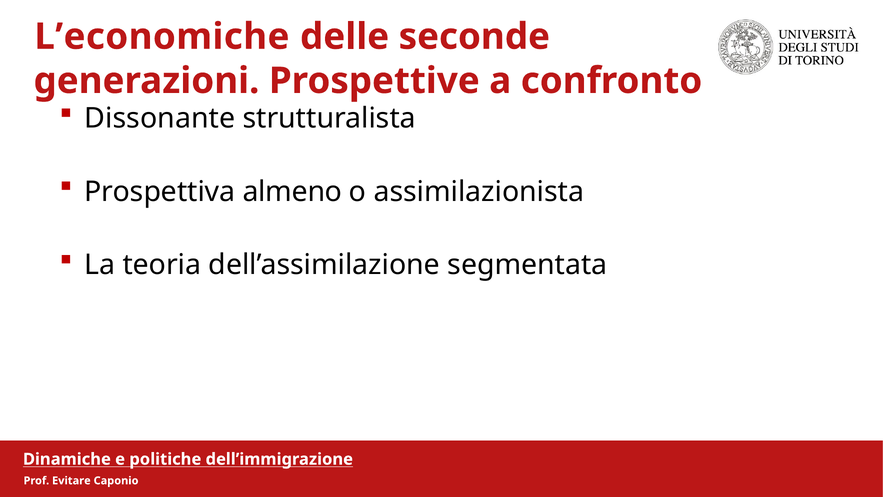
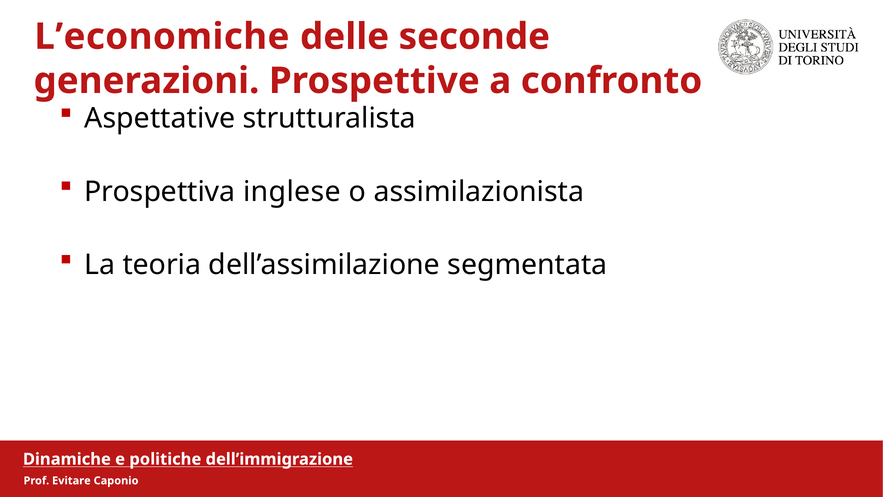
Dissonante: Dissonante -> Aspettative
almeno: almeno -> inglese
